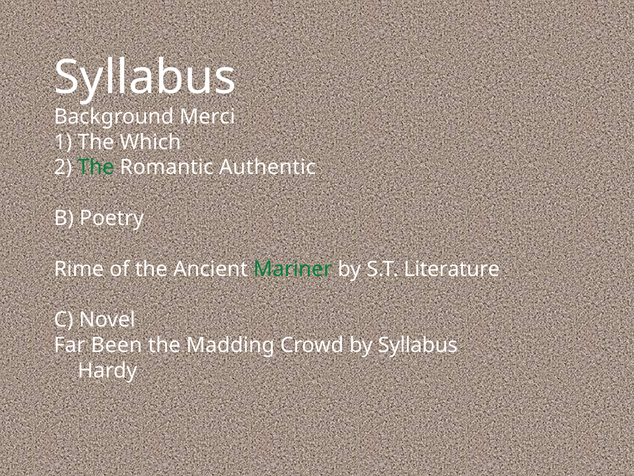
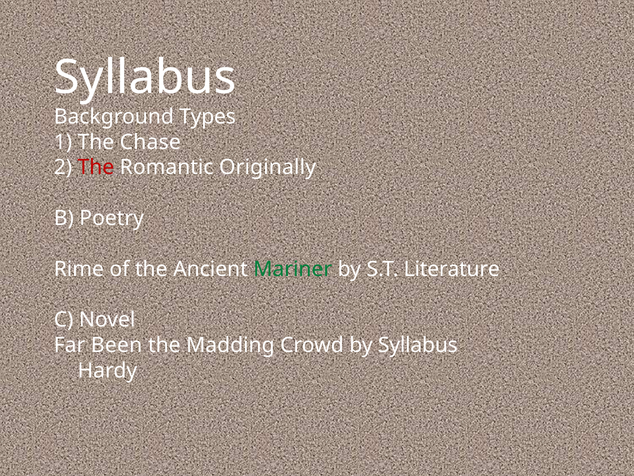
Merci: Merci -> Types
Which: Which -> Chase
The at (96, 167) colour: green -> red
Authentic: Authentic -> Originally
